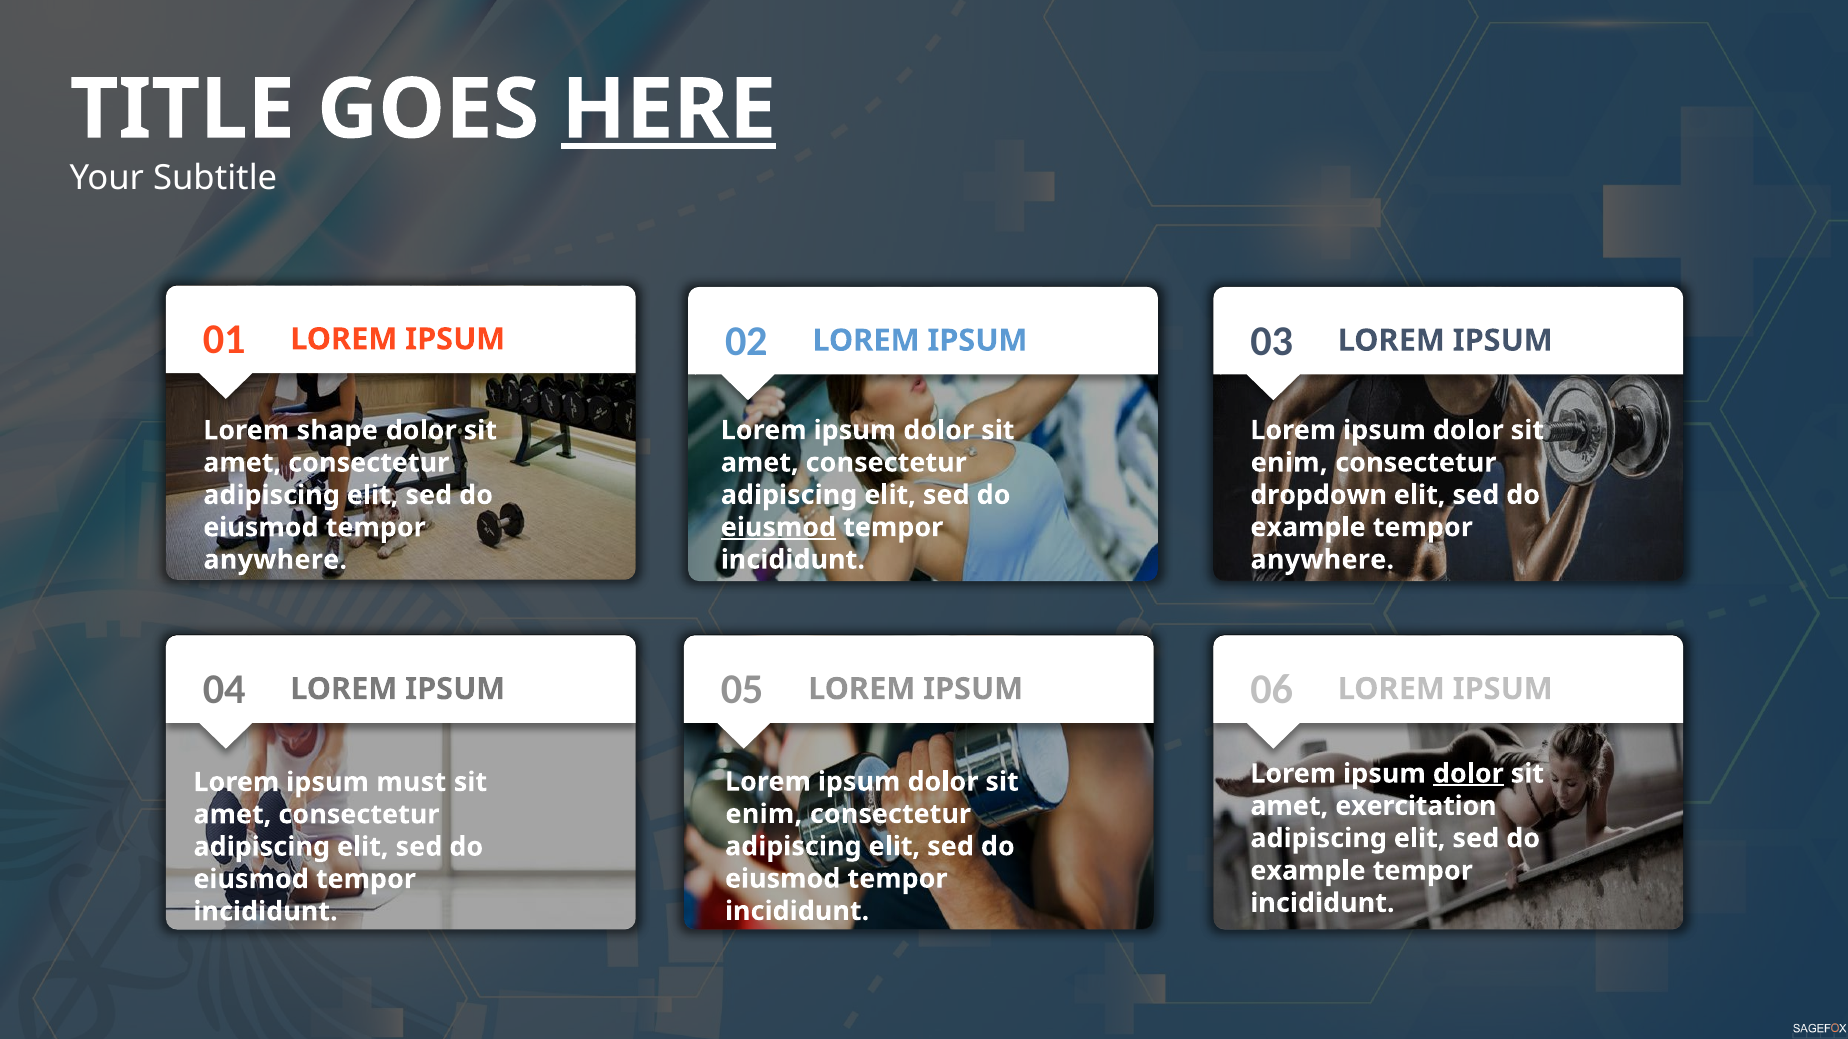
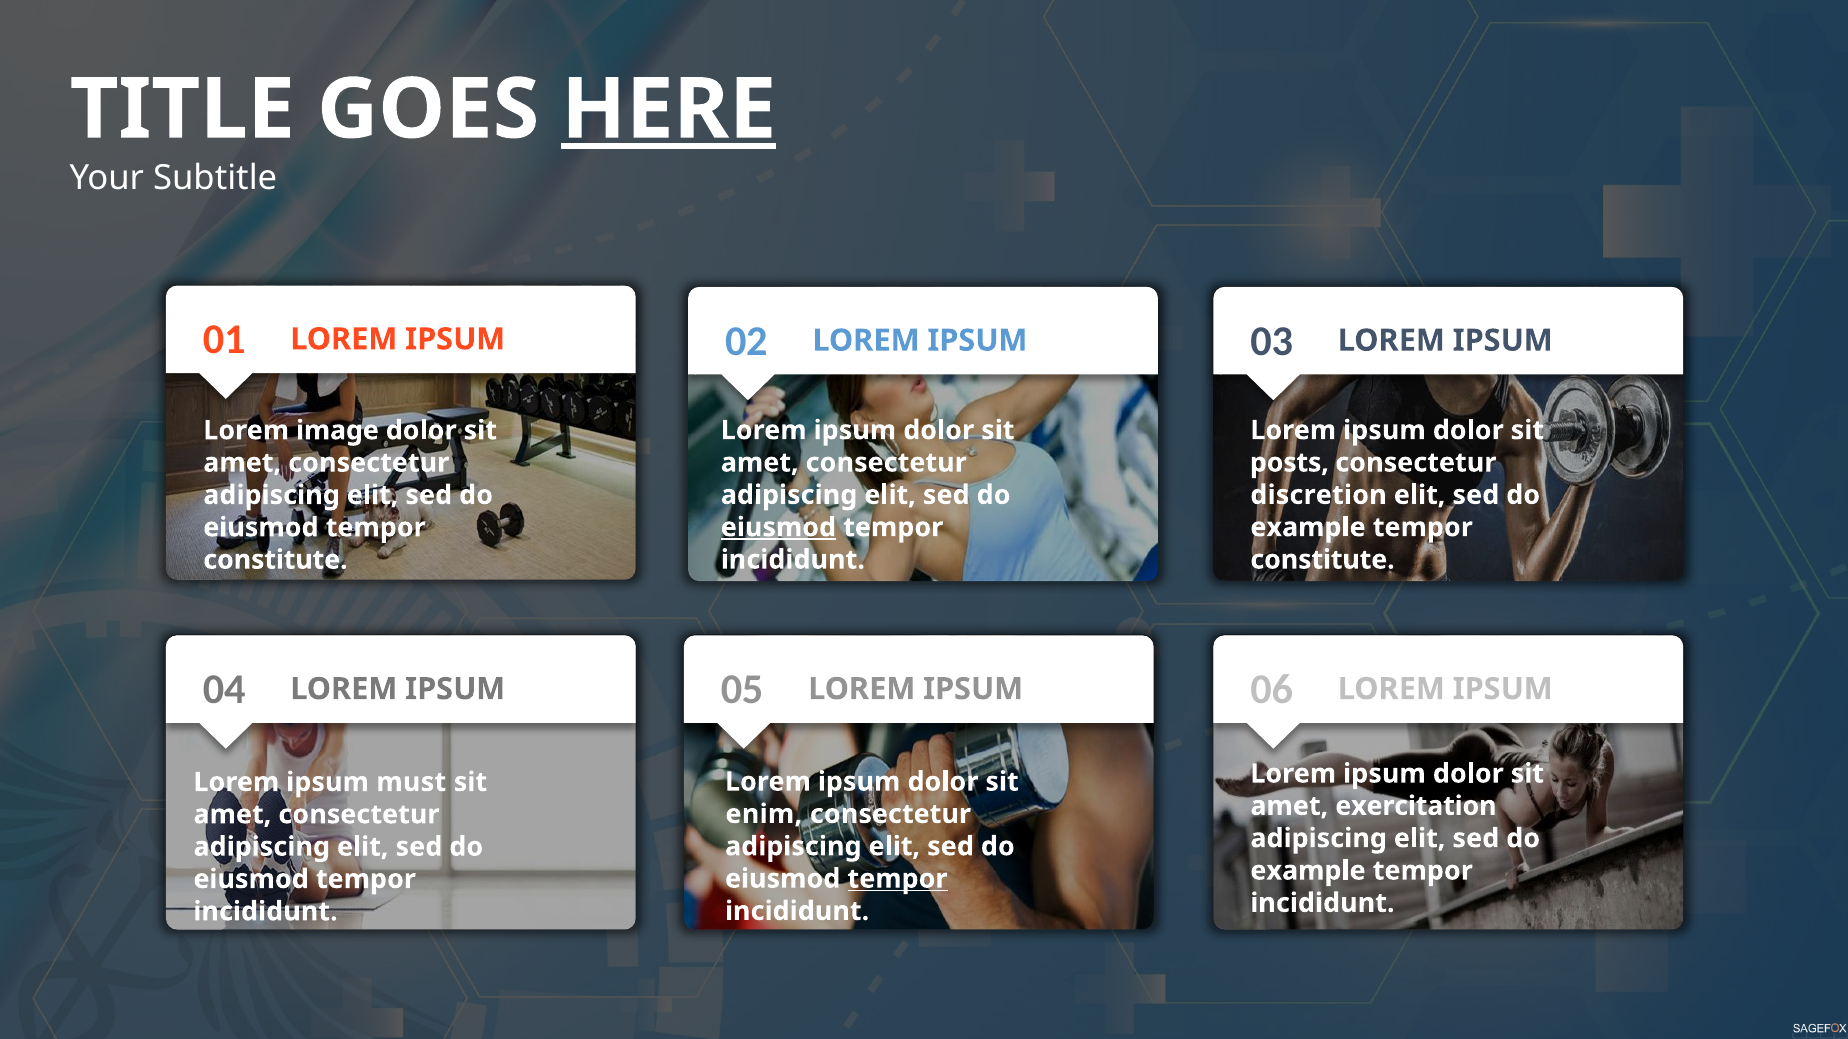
shape: shape -> image
enim at (1289, 463): enim -> posts
dropdown: dropdown -> discretion
anywhere at (1322, 560): anywhere -> constitute
anywhere at (275, 560): anywhere -> constitute
dolor at (1468, 774) underline: present -> none
tempor at (898, 879) underline: none -> present
